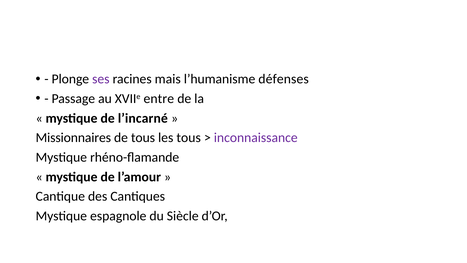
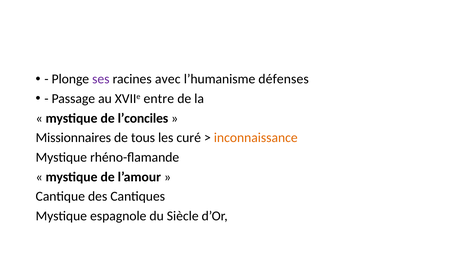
mais: mais -> avec
l’incarné: l’incarné -> l’conciles
les tous: tous -> curé
inconnaissance colour: purple -> orange
